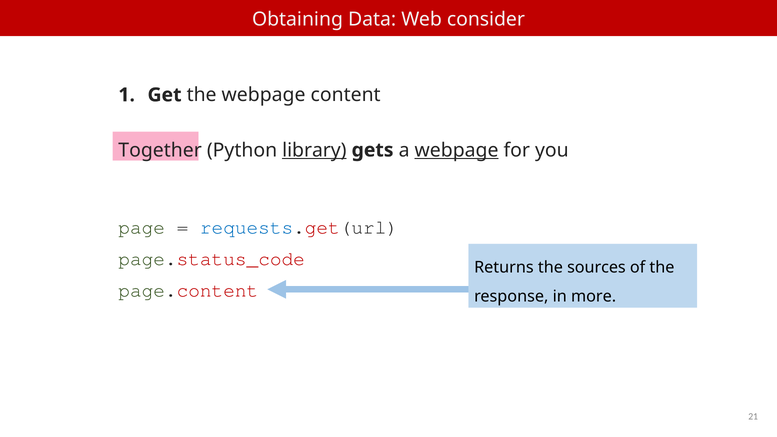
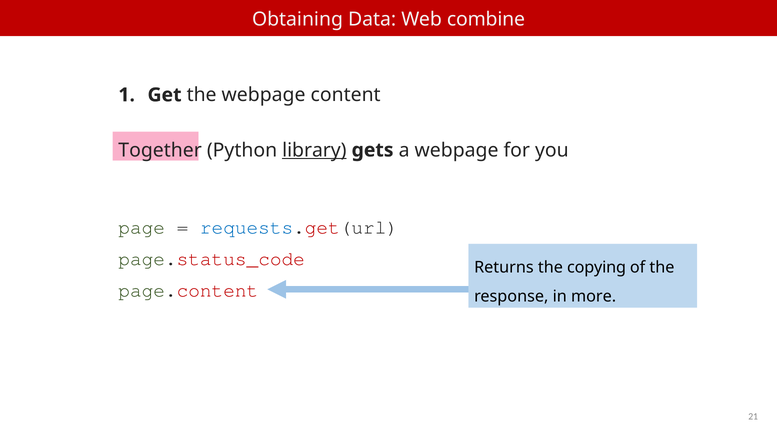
consider: consider -> combine
webpage at (457, 150) underline: present -> none
sources: sources -> copying
